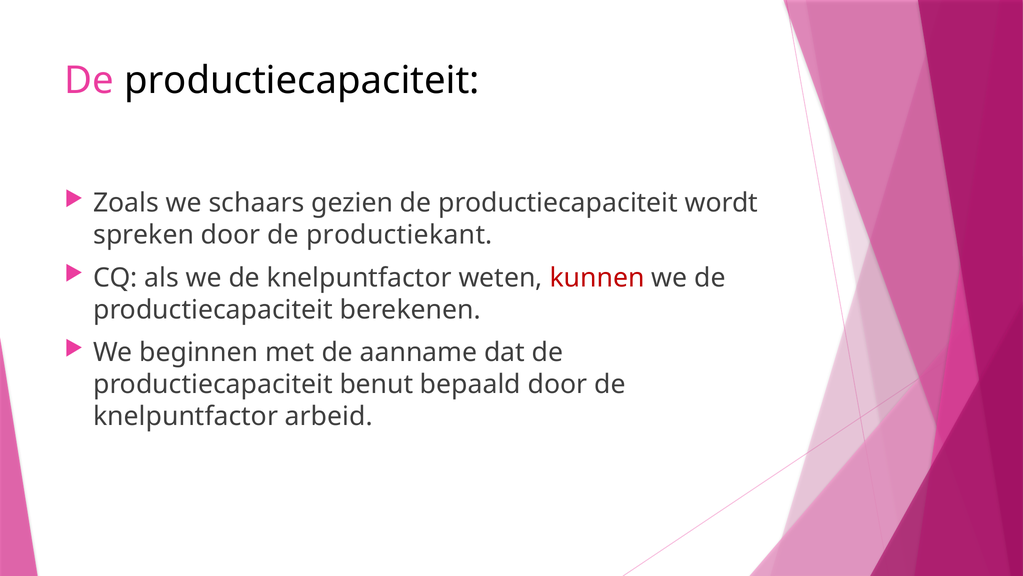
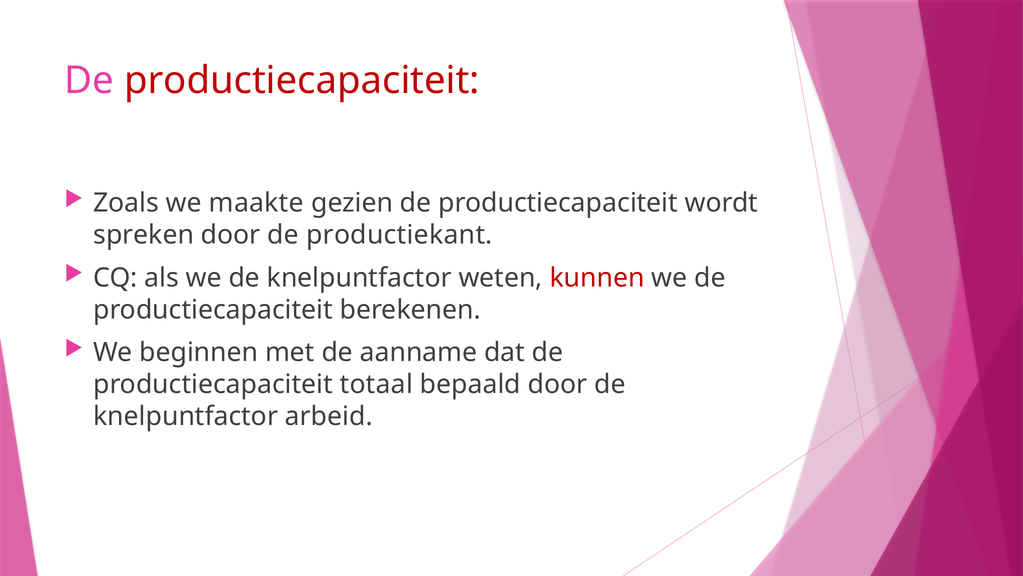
productiecapaciteit at (302, 81) colour: black -> red
schaars: schaars -> maakte
benut: benut -> totaal
